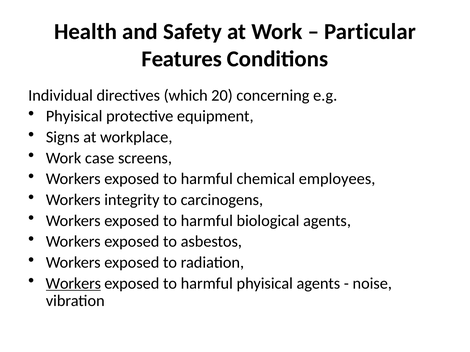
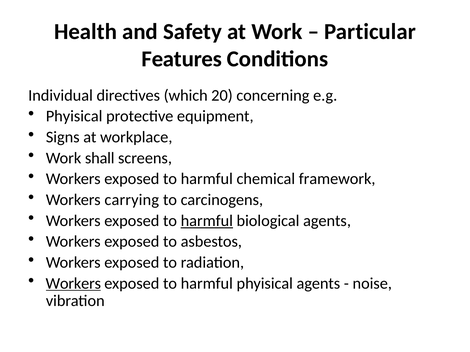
case: case -> shall
employees: employees -> framework
integrity: integrity -> carrying
harmful at (207, 221) underline: none -> present
